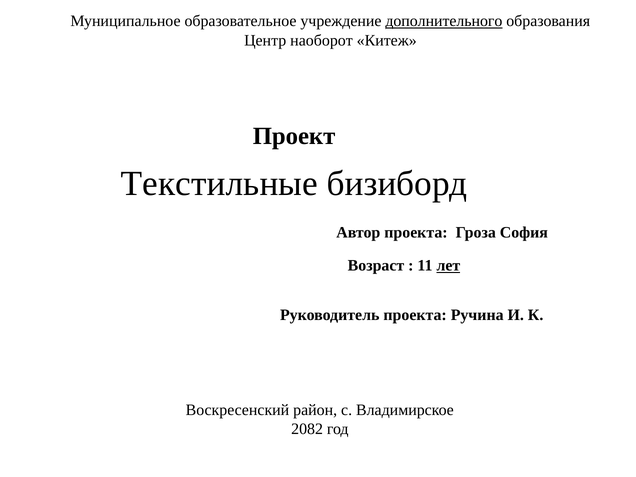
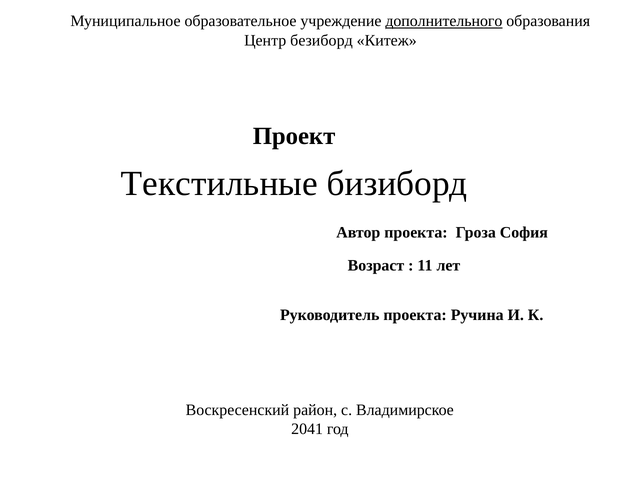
наоборот: наоборот -> безиборд
лет underline: present -> none
2082: 2082 -> 2041
